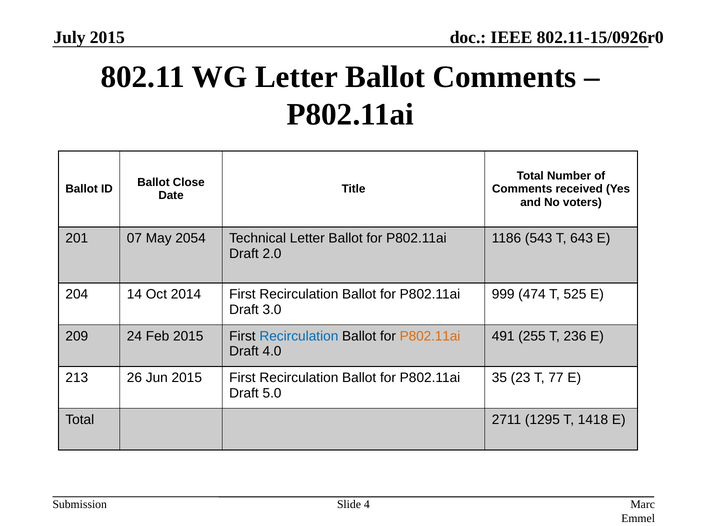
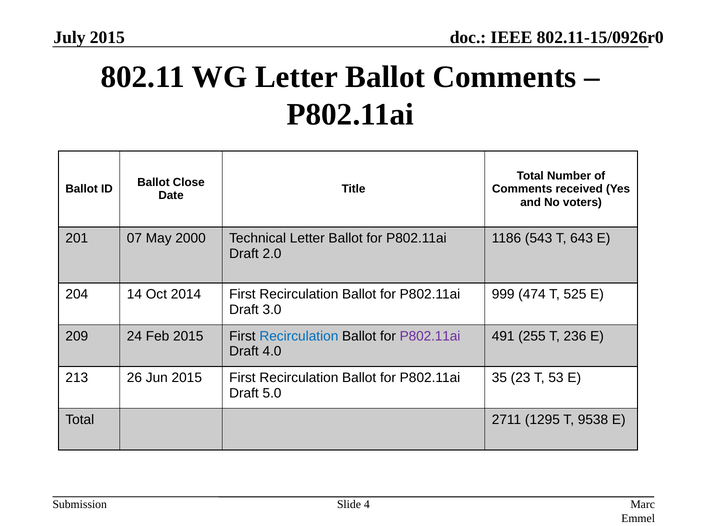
2054: 2054 -> 2000
P802.11ai at (430, 336) colour: orange -> purple
77: 77 -> 53
1418: 1418 -> 9538
